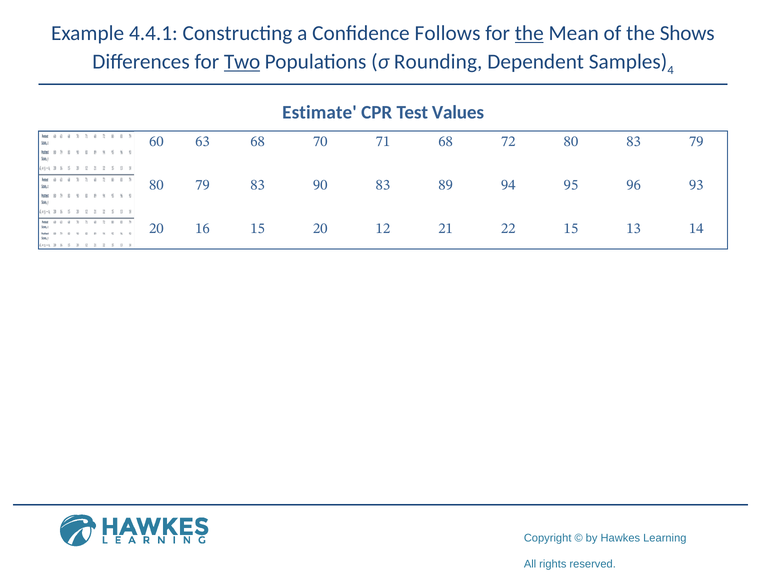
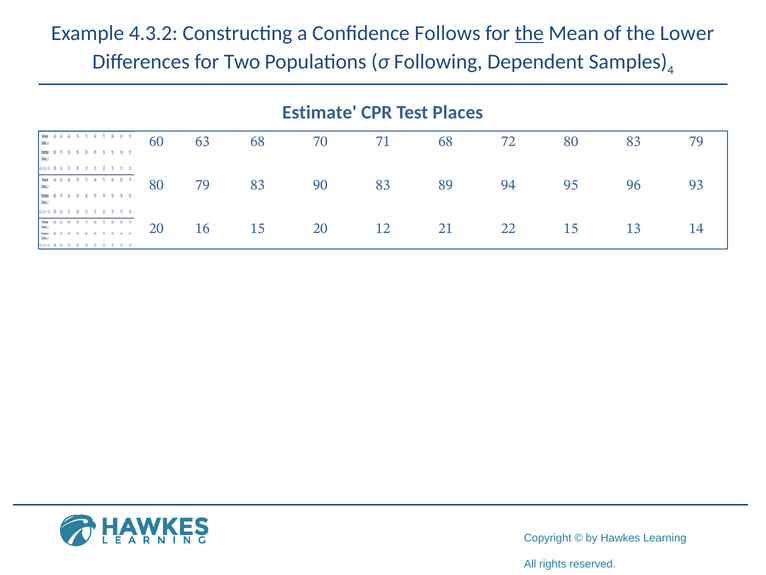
4.4.1: 4.4.1 -> 4.3.2
Shows: Shows -> Lower
Two underline: present -> none
Rounding: Rounding -> Following
Values: Values -> Places
